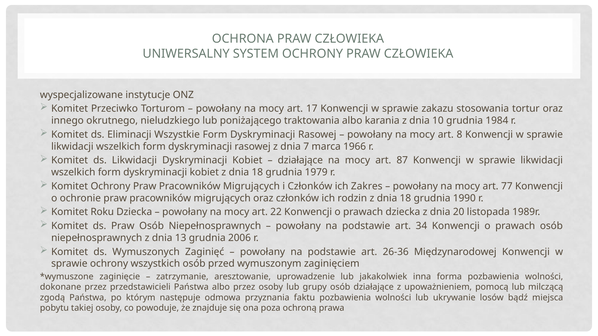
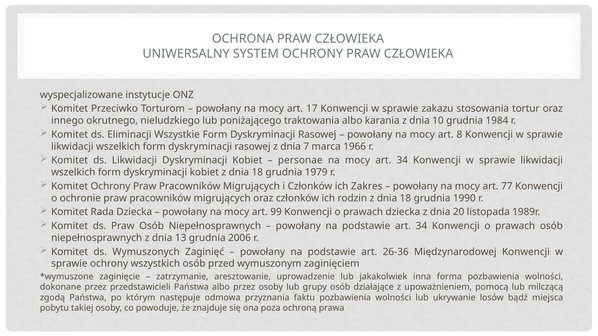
działające at (300, 161): działające -> personae
mocy art 87: 87 -> 34
Roku: Roku -> Rada
22: 22 -> 99
